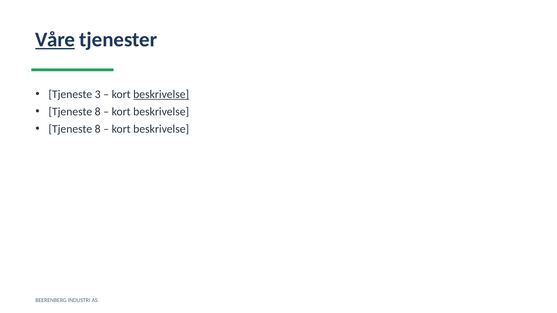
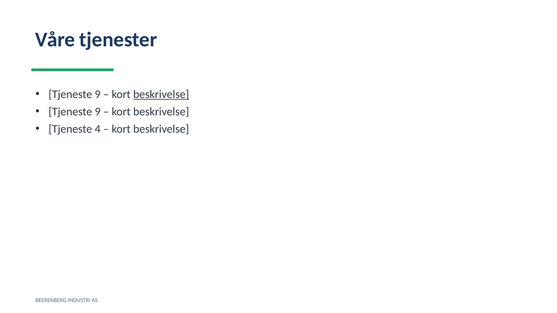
Våre underline: present -> none
3 at (98, 94): 3 -> 9
8 at (98, 112): 8 -> 9
8 at (98, 129): 8 -> 4
